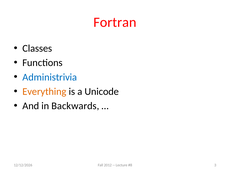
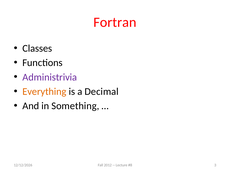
Administrivia colour: blue -> purple
Unicode: Unicode -> Decimal
Backwards: Backwards -> Something
